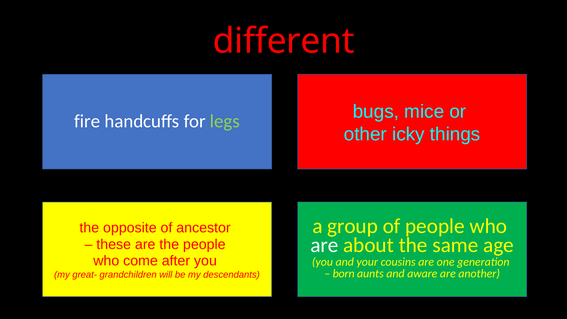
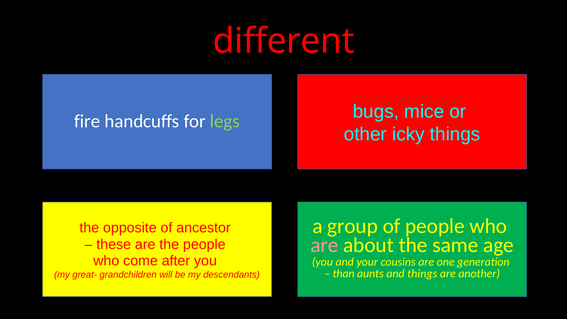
are at (324, 245) colour: white -> pink
born at (344, 274): born -> than
and aware: aware -> things
